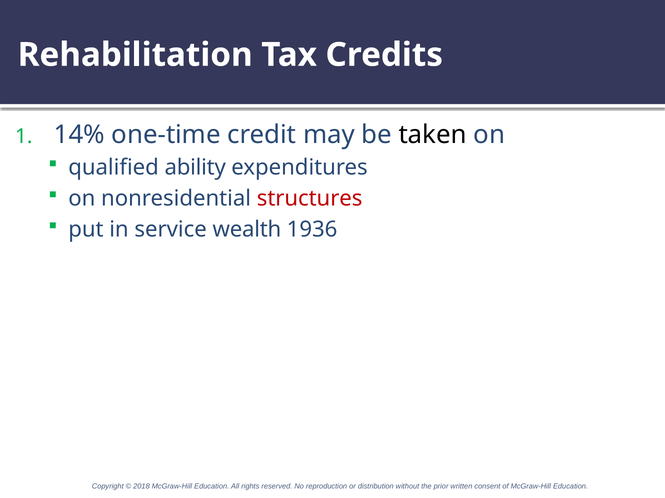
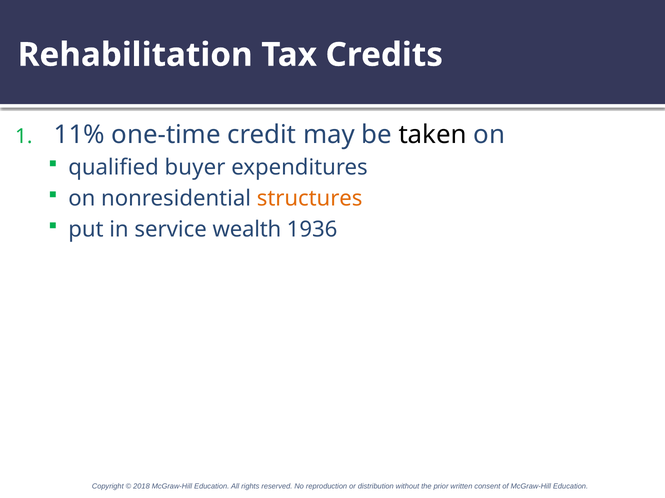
14%: 14% -> 11%
ability: ability -> buyer
structures colour: red -> orange
